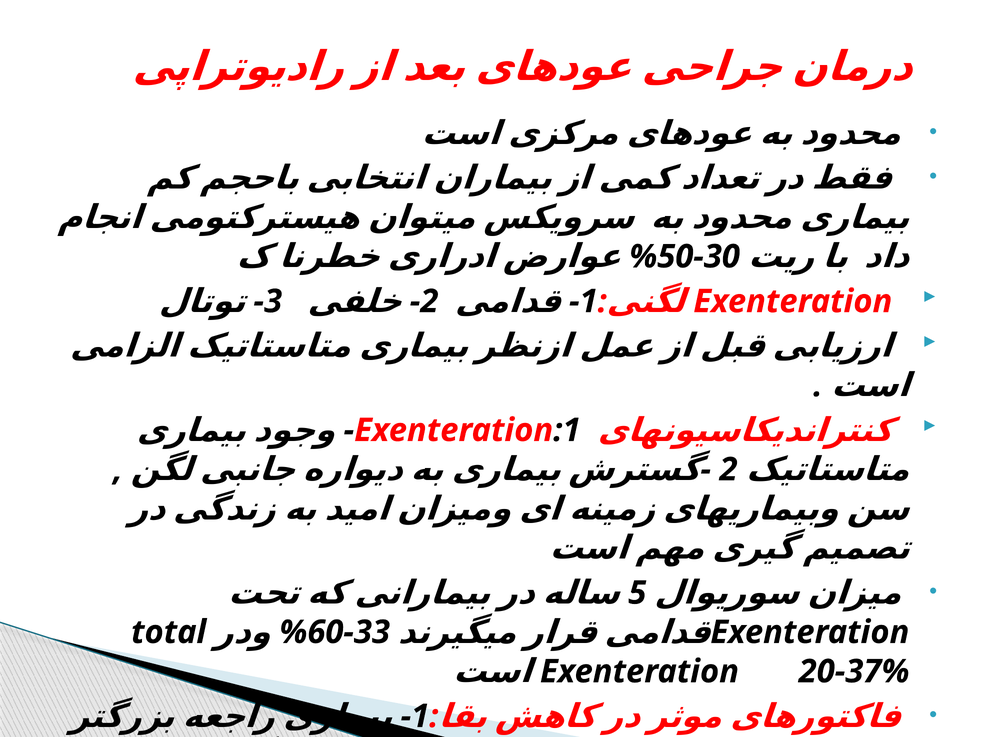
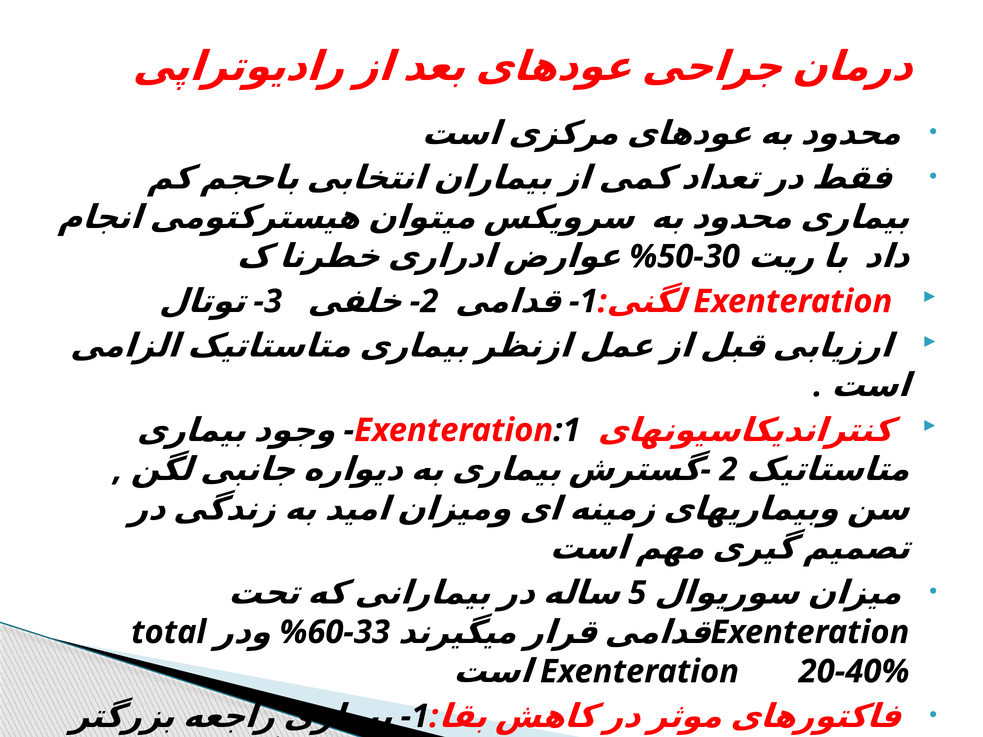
20-37%: 20-37% -> 20-40%
